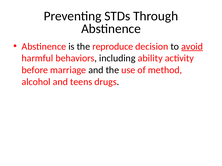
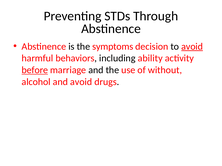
reproduce: reproduce -> symptoms
before underline: none -> present
method: method -> without
and teens: teens -> avoid
